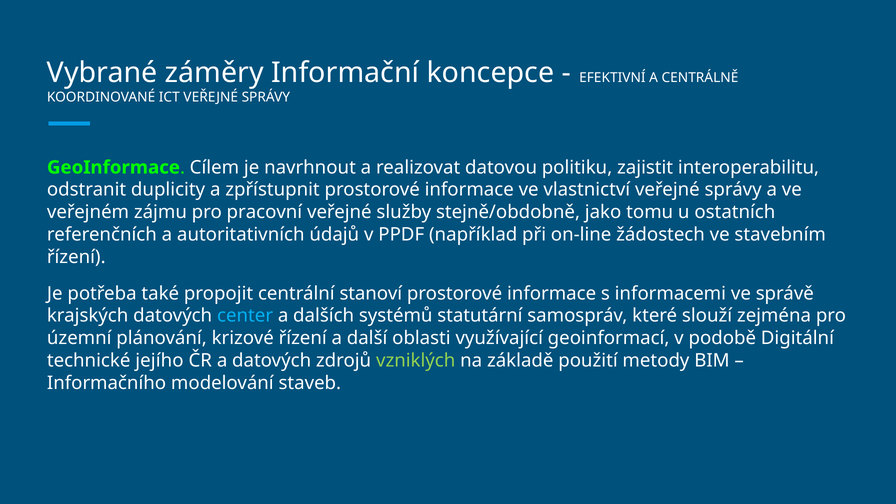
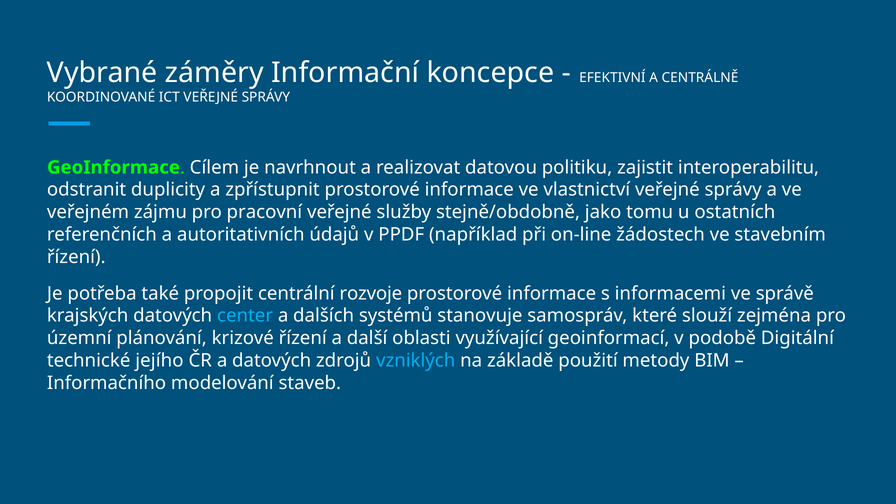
stanoví: stanoví -> rozvoje
statutární: statutární -> stanovuje
vzniklých colour: light green -> light blue
